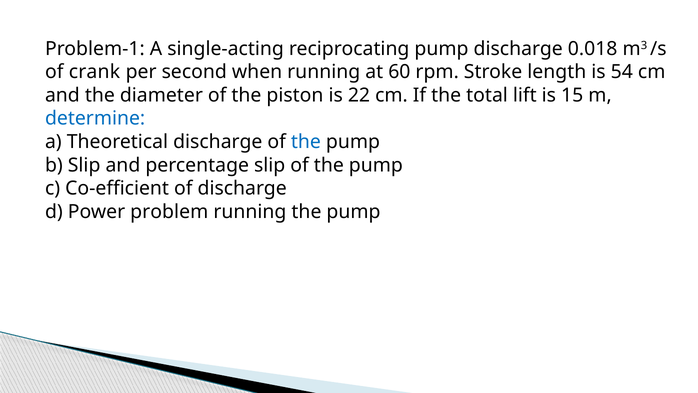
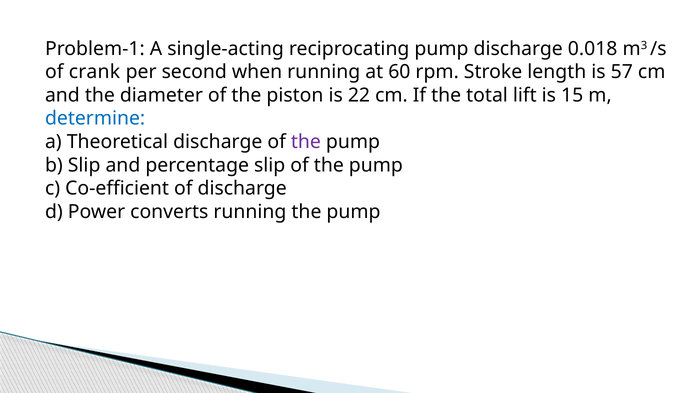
54: 54 -> 57
the at (306, 142) colour: blue -> purple
problem: problem -> converts
